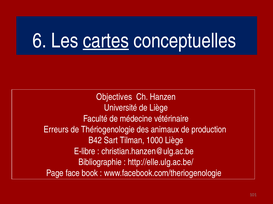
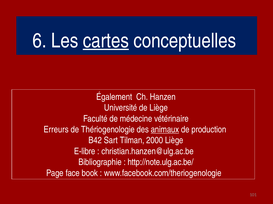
Objectives: Objectives -> Également
animaux underline: none -> present
1000: 1000 -> 2000
http://elle.ulg.ac.be/: http://elle.ulg.ac.be/ -> http://note.ulg.ac.be/
